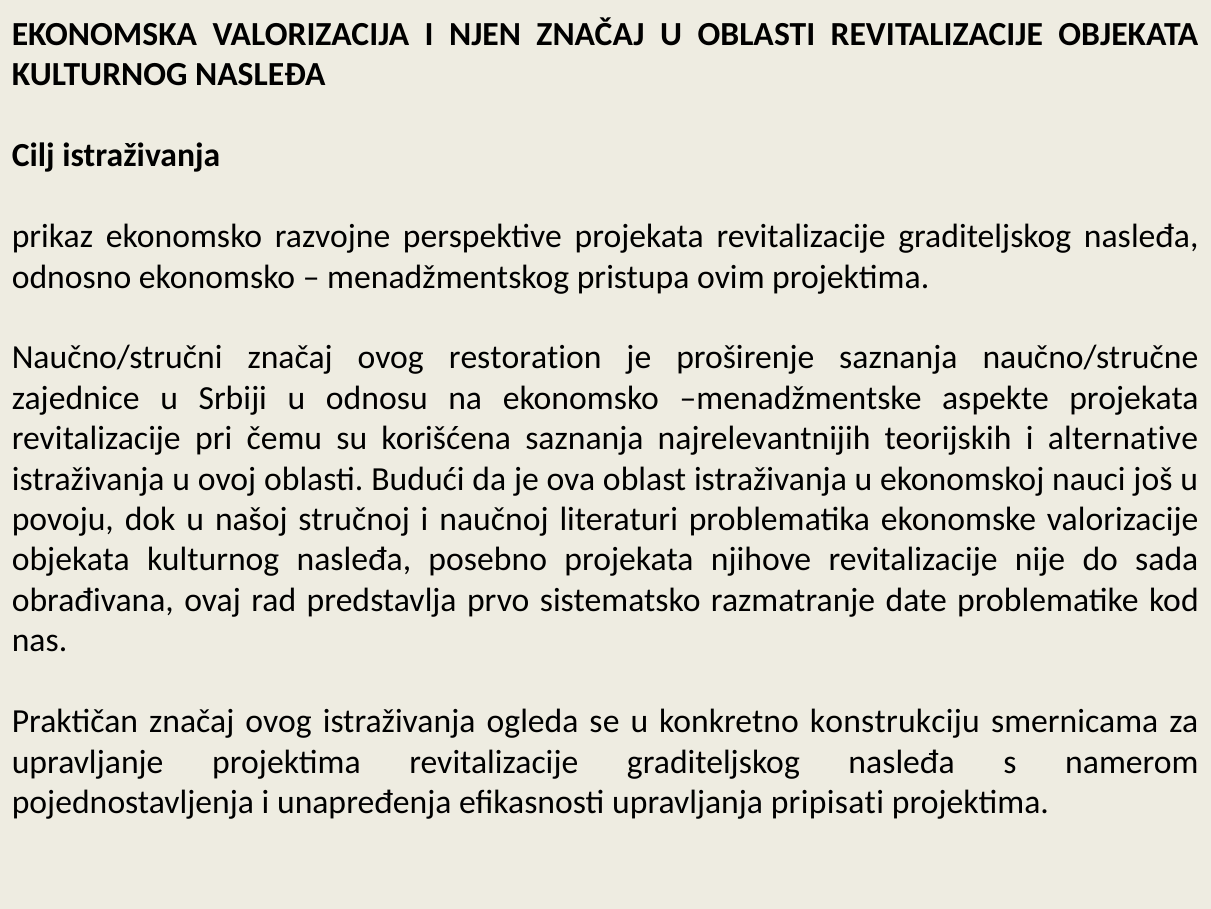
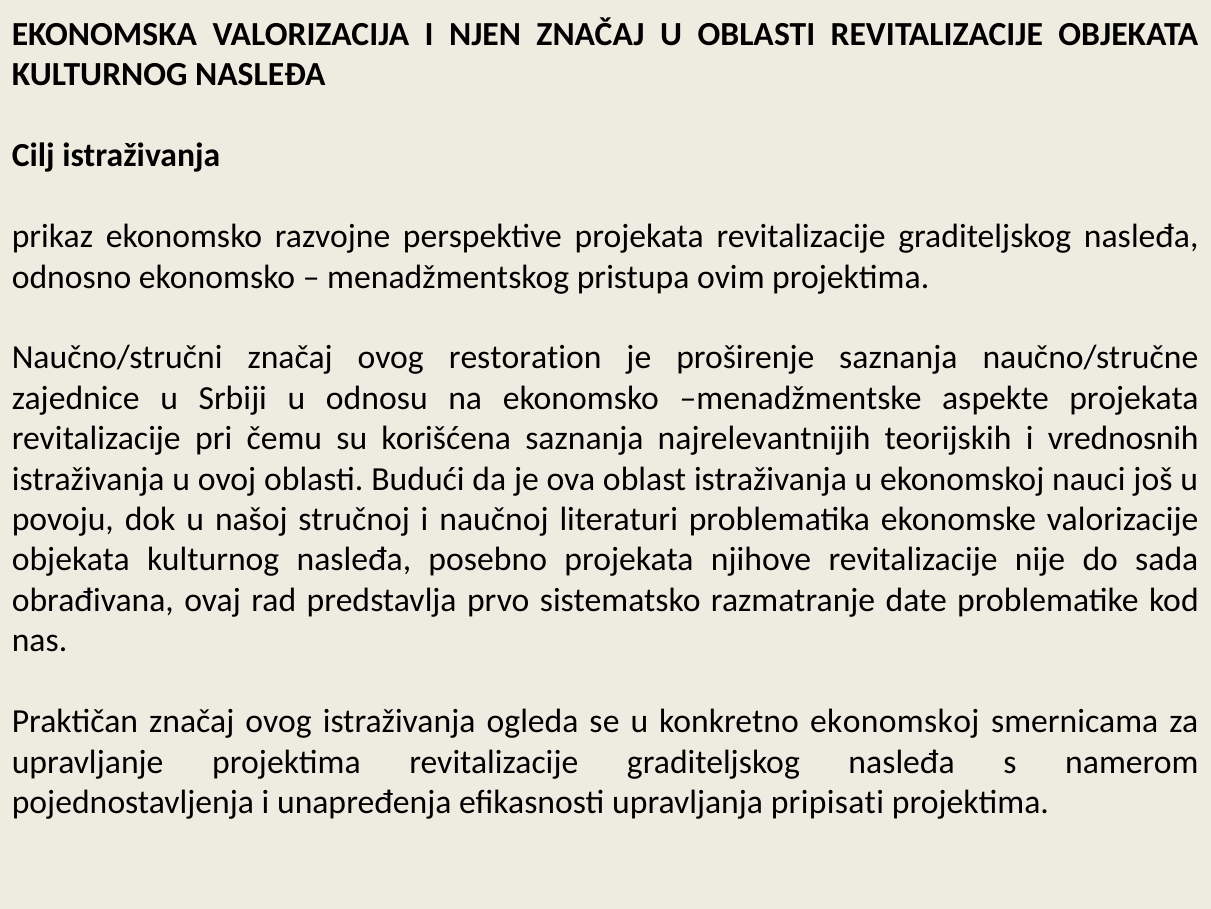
alternative: alternative -> vrednosnih
konkretno konstrukciju: konstrukciju -> ekonomskoj
